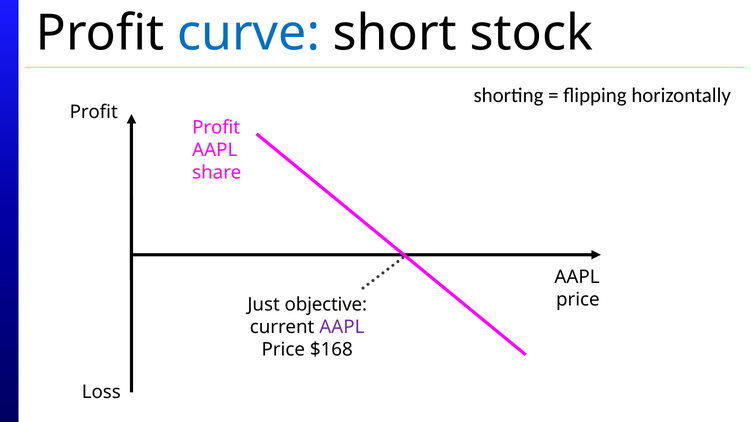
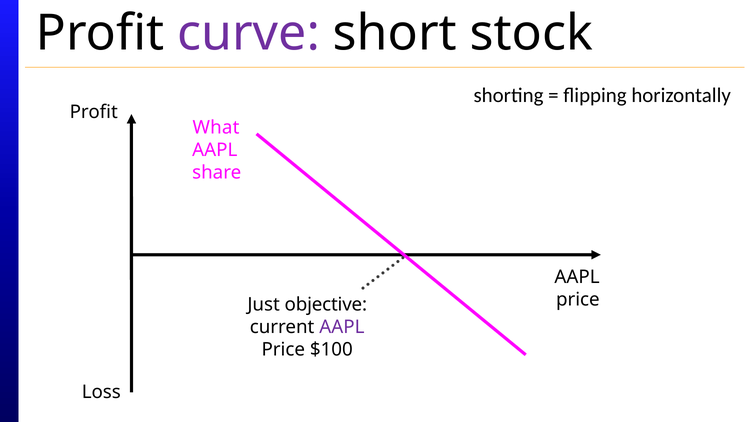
curve colour: blue -> purple
Profit at (216, 128): Profit -> What
$168: $168 -> $100
